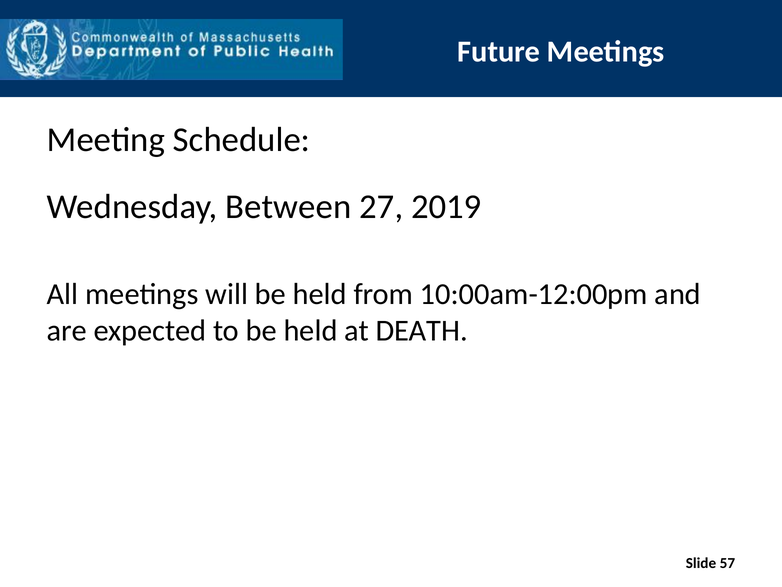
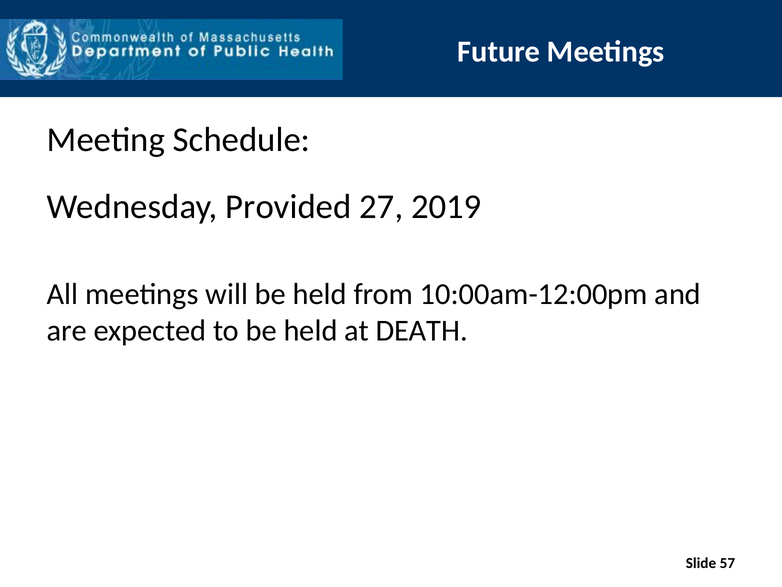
Between: Between -> Provided
